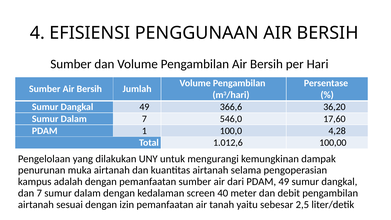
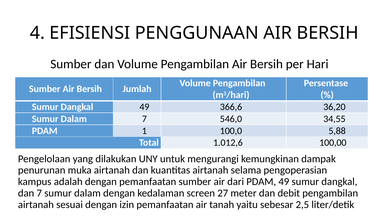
17,60: 17,60 -> 34,55
4,28: 4,28 -> 5,88
40: 40 -> 27
